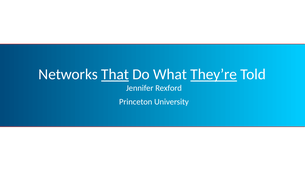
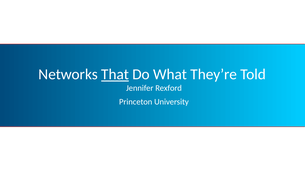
They’re underline: present -> none
